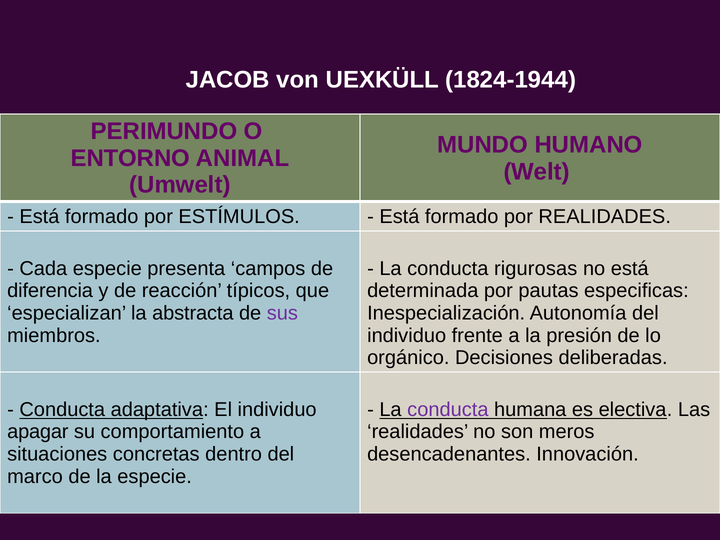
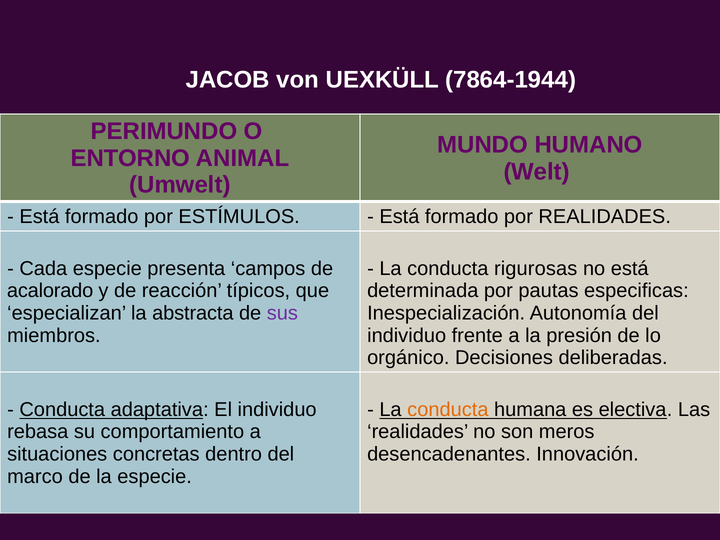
1824-1944: 1824-1944 -> 7864-1944
diferencia: diferencia -> acalorado
conducta at (448, 410) colour: purple -> orange
apagar: apagar -> rebasa
